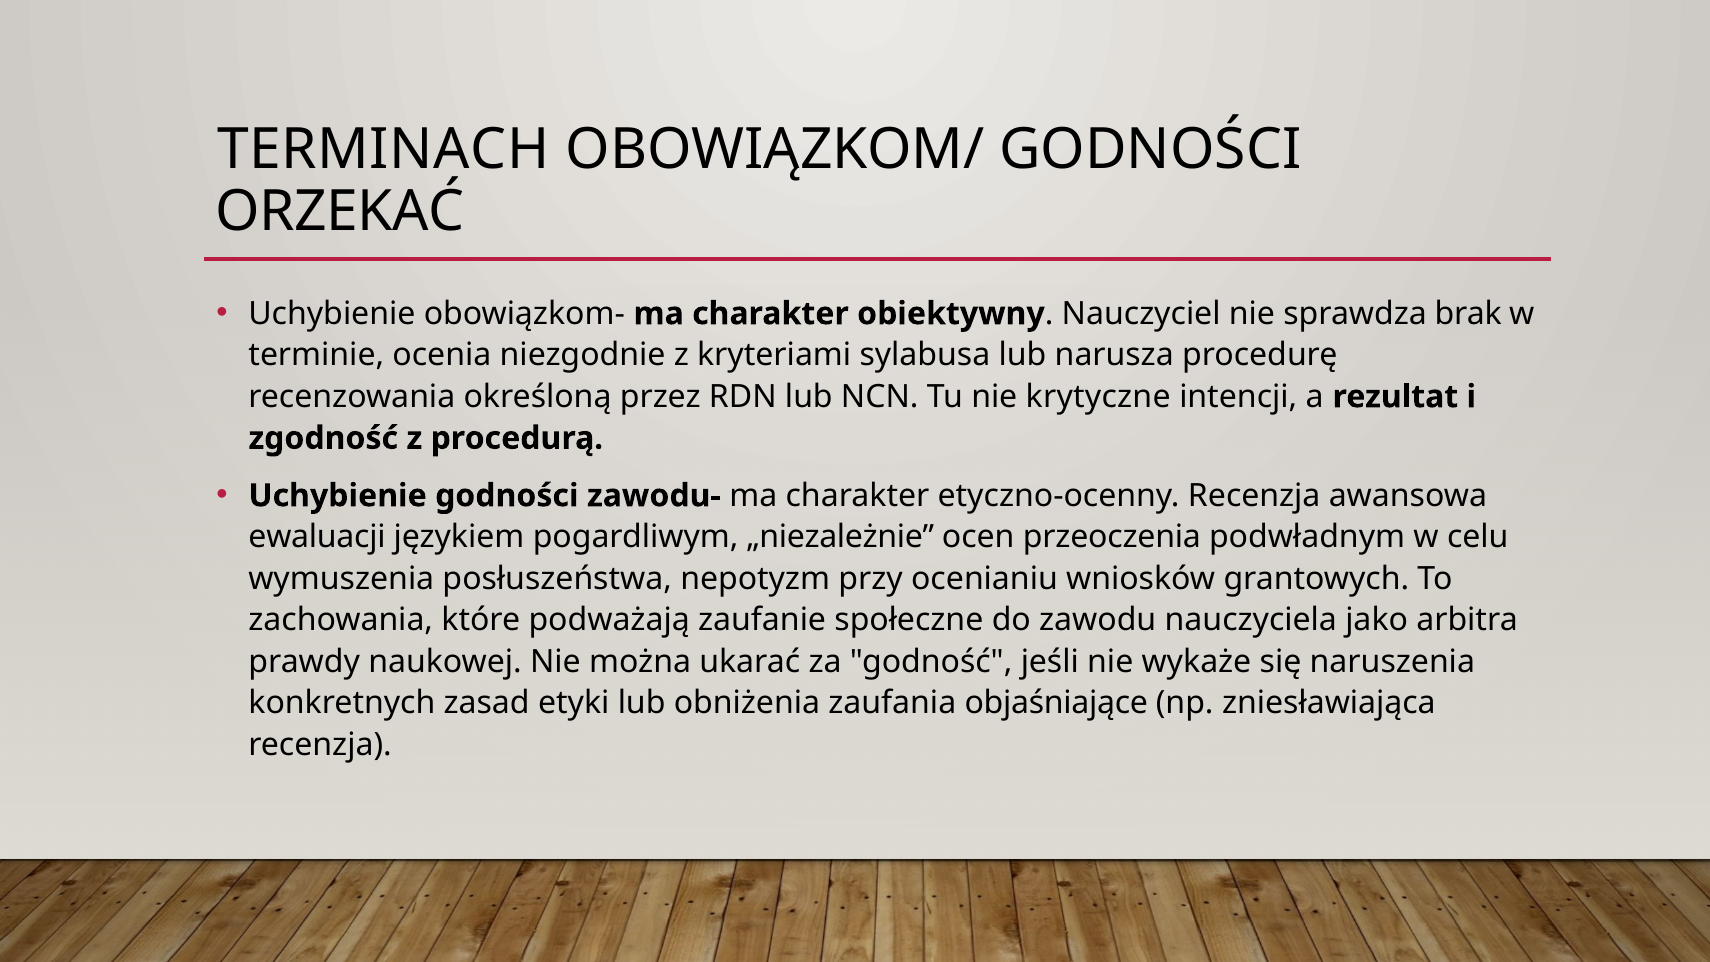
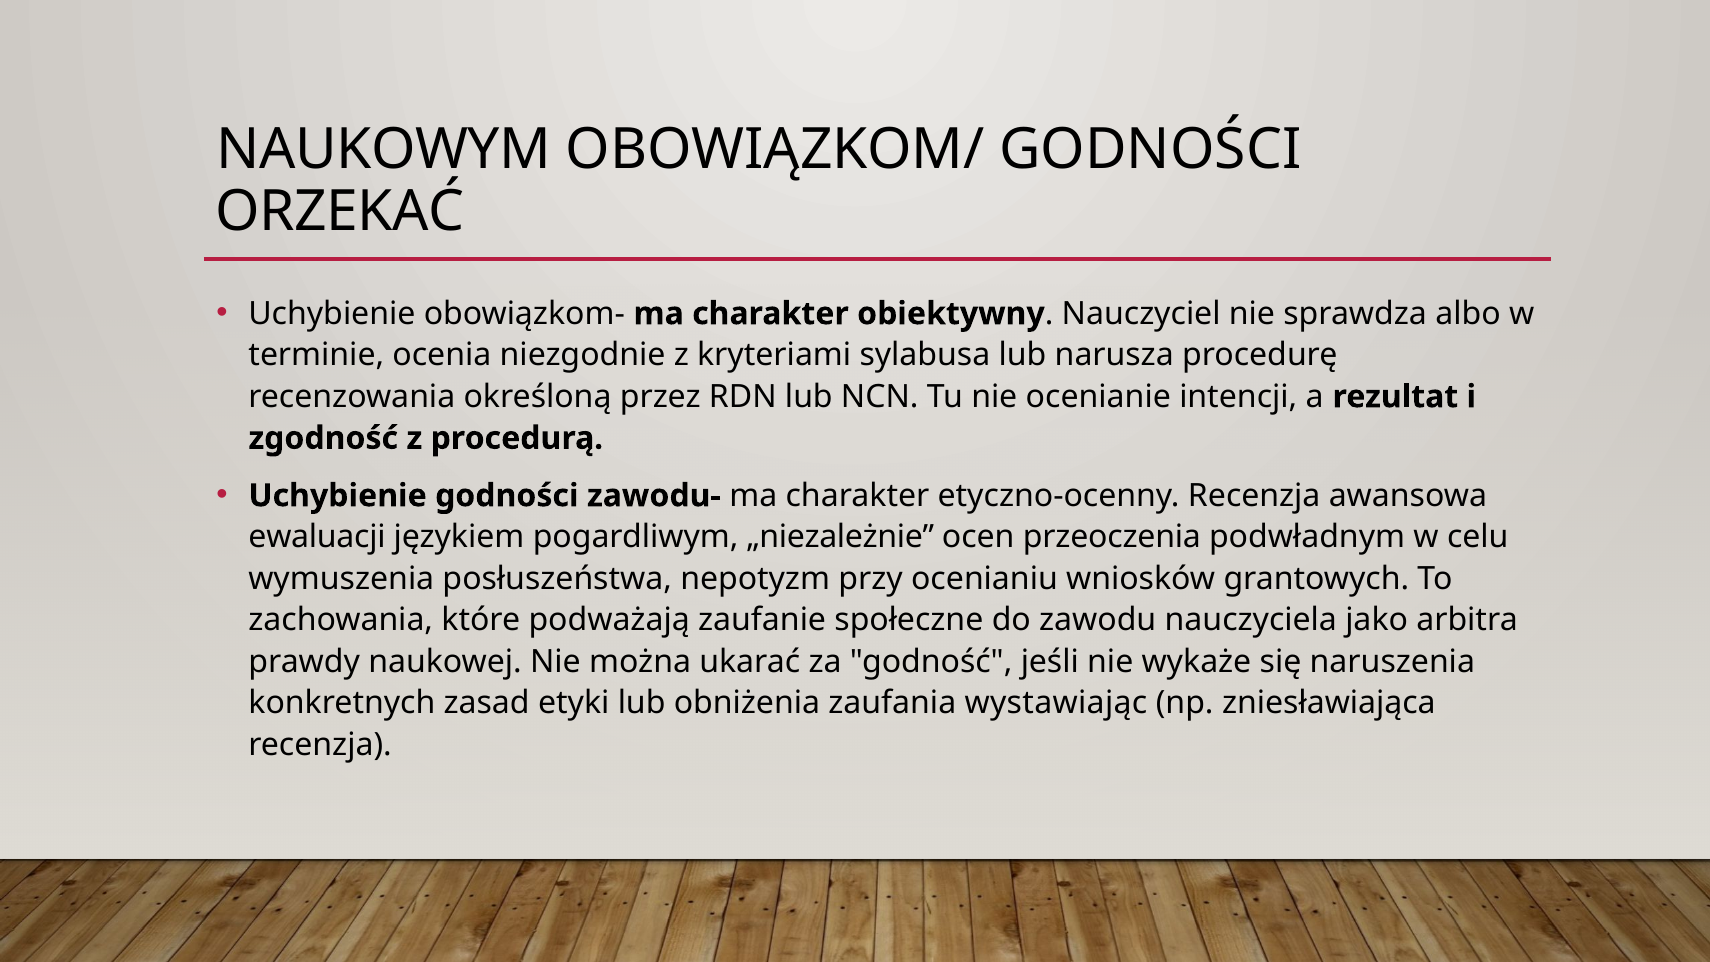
TERMINACH: TERMINACH -> NAUKOWYM
brak: brak -> albo
krytyczne: krytyczne -> ocenianie
objaśniające: objaśniające -> wystawiając
